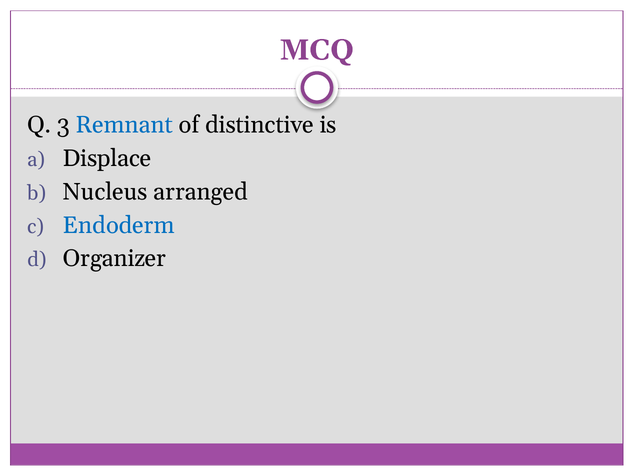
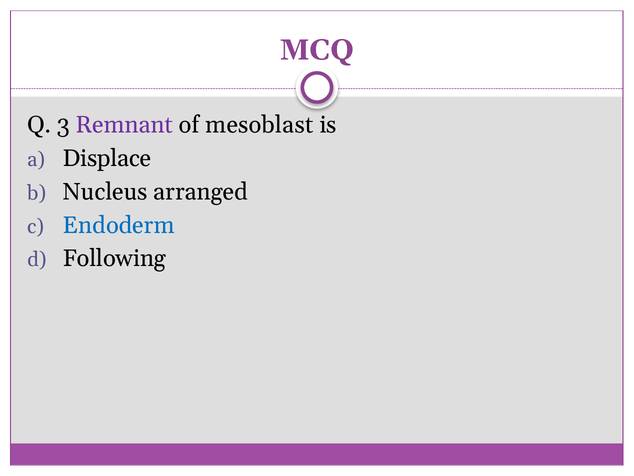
Remnant colour: blue -> purple
distinctive: distinctive -> mesoblast
Organizer: Organizer -> Following
